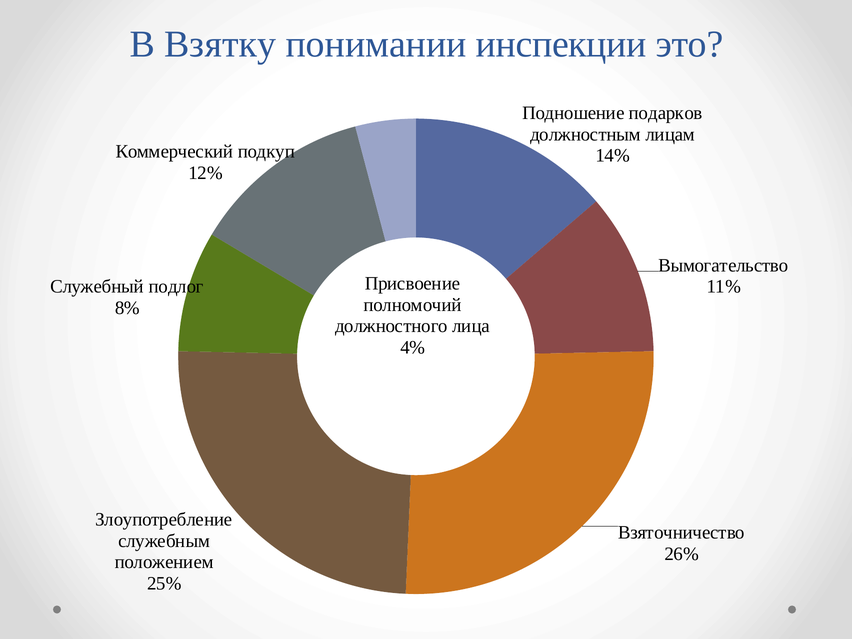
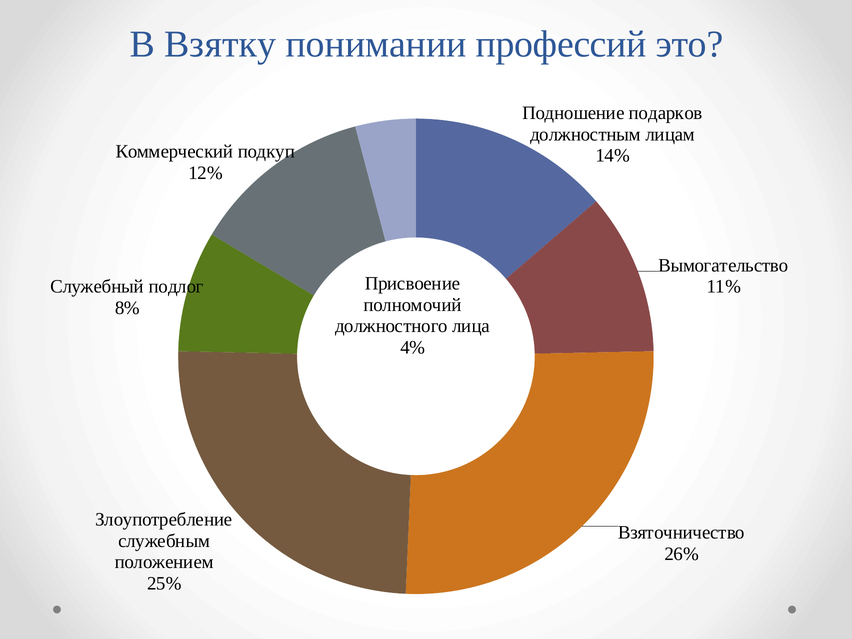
инспекции: инспекции -> профессий
